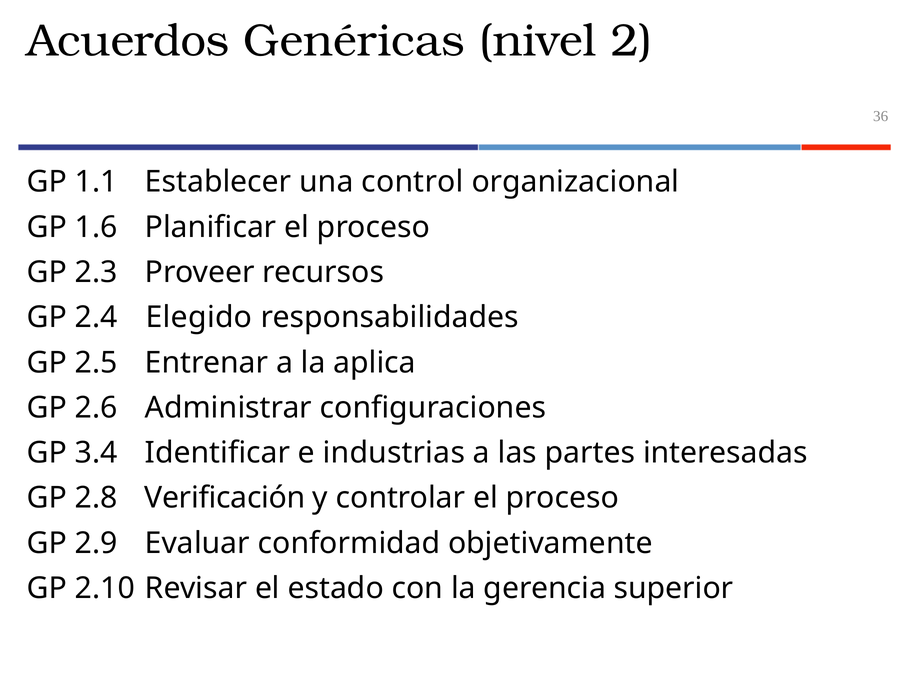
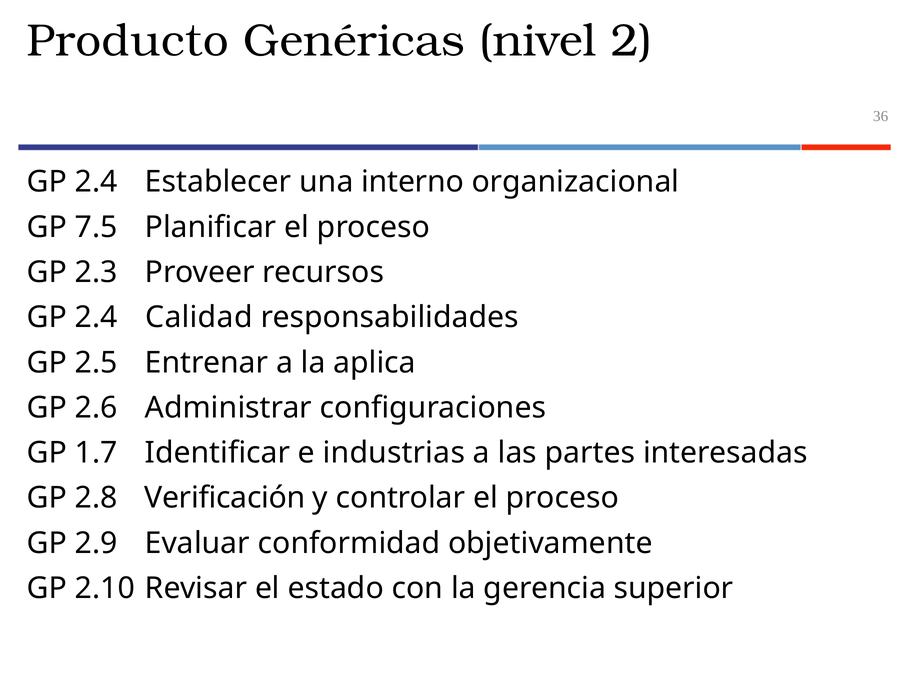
Acuerdos: Acuerdos -> Producto
1.1 at (96, 182): 1.1 -> 2.4
control: control -> interno
1.6: 1.6 -> 7.5
Elegido: Elegido -> Calidad
3.4: 3.4 -> 1.7
